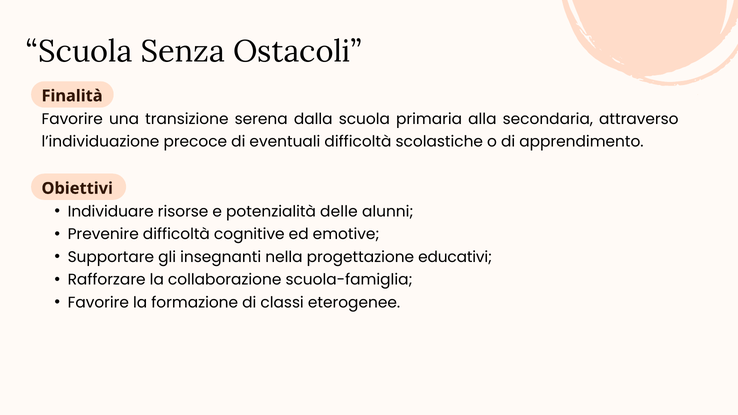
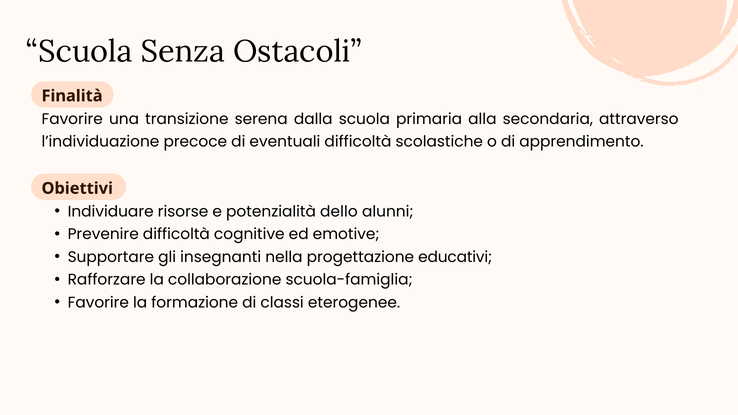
delle: delle -> dello
